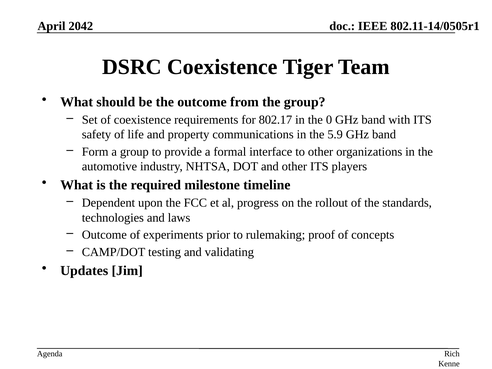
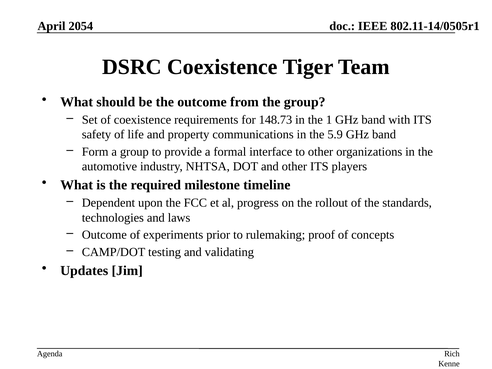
2042: 2042 -> 2054
802.17: 802.17 -> 148.73
0: 0 -> 1
